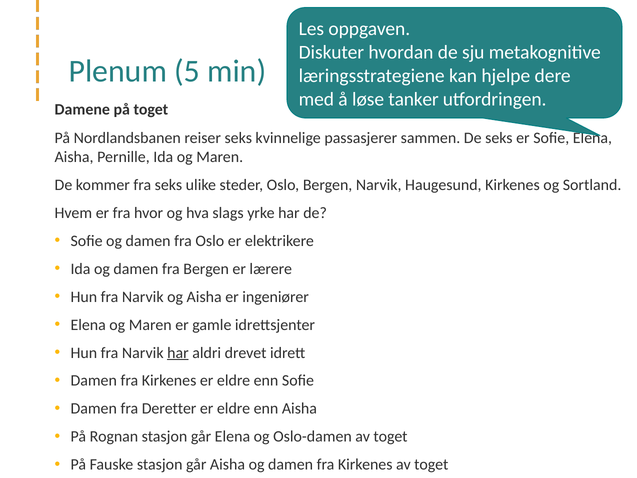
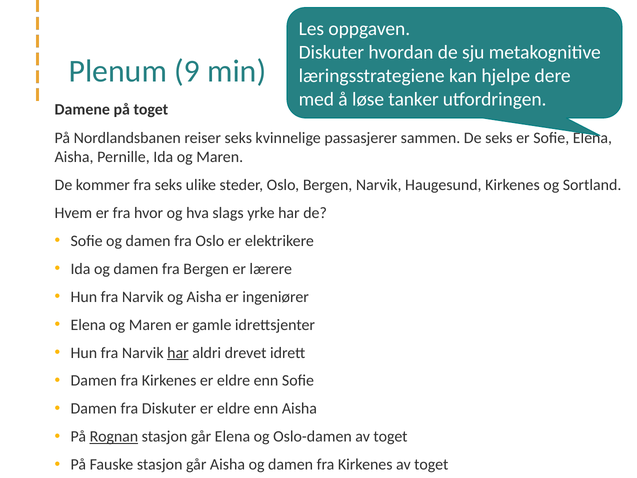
5: 5 -> 9
fra Deretter: Deretter -> Diskuter
Rognan underline: none -> present
